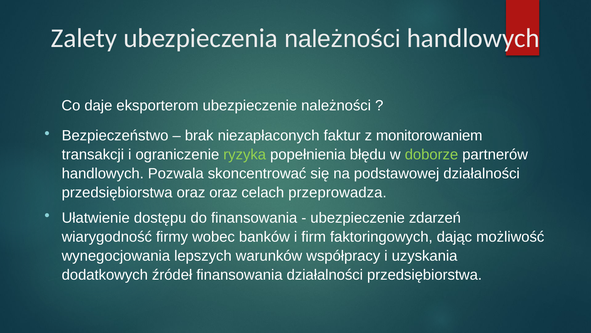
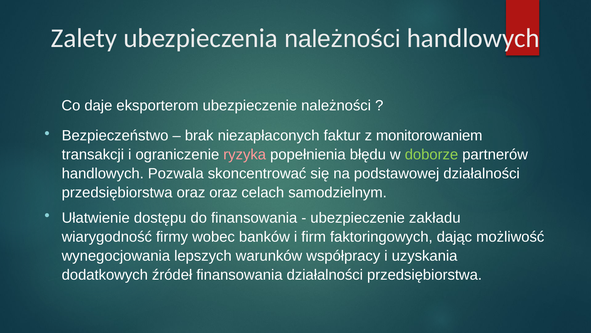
ryzyka colour: light green -> pink
przeprowadza: przeprowadza -> samodzielnym
zdarzeń: zdarzeń -> zakładu
